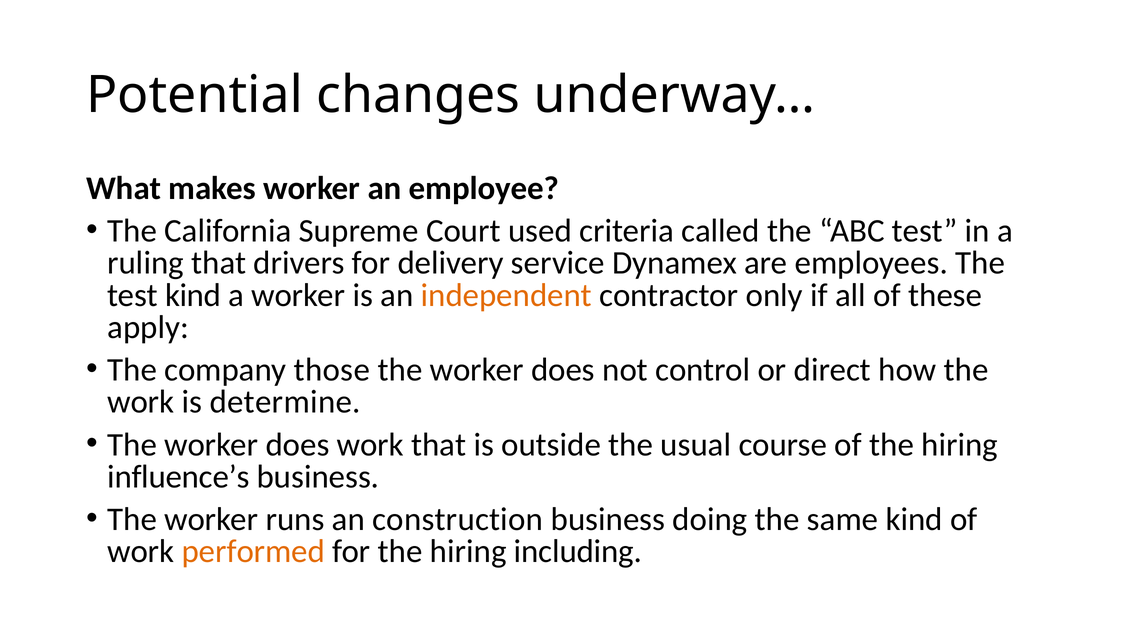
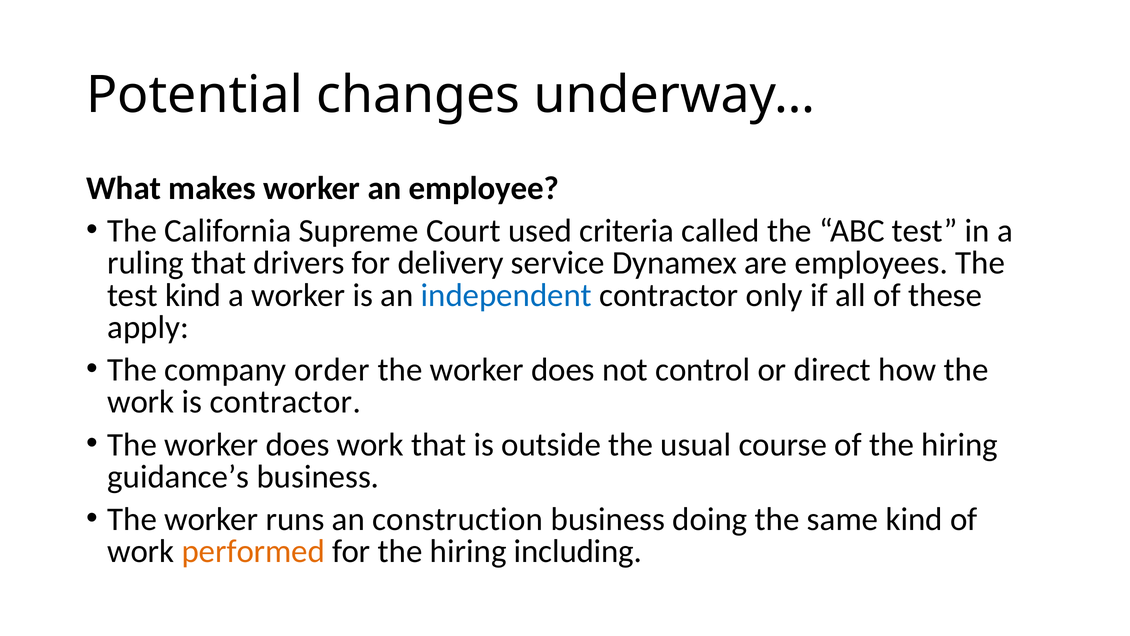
independent colour: orange -> blue
those: those -> order
is determine: determine -> contractor
influence’s: influence’s -> guidance’s
